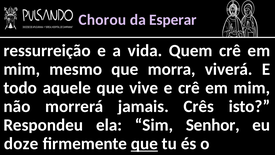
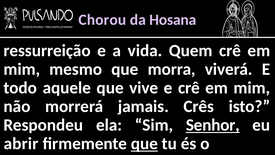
Esperar: Esperar -> Hosana
Senhor underline: none -> present
doze: doze -> abrir
